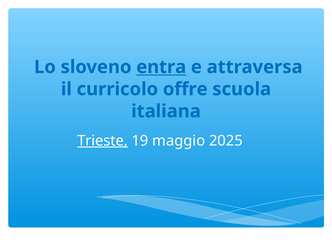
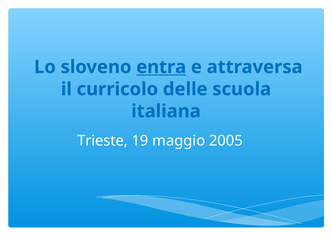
offre: offre -> delle
Trieste underline: present -> none
2025: 2025 -> 2005
